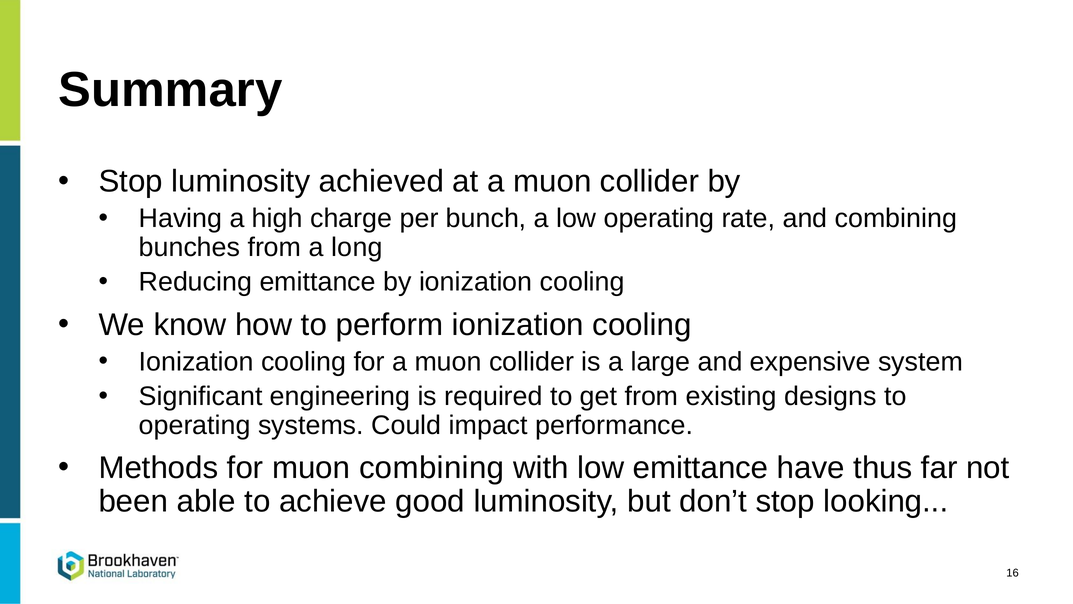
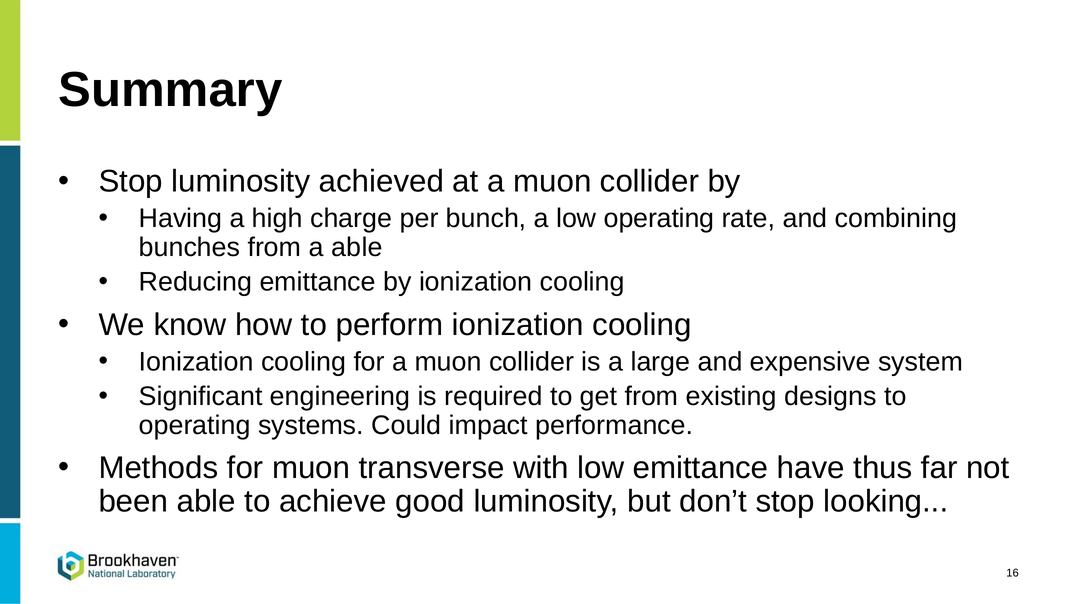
a long: long -> able
muon combining: combining -> transverse
